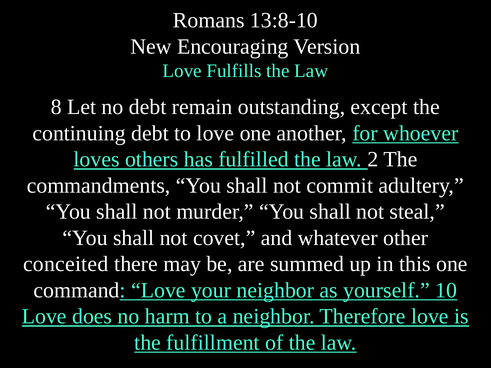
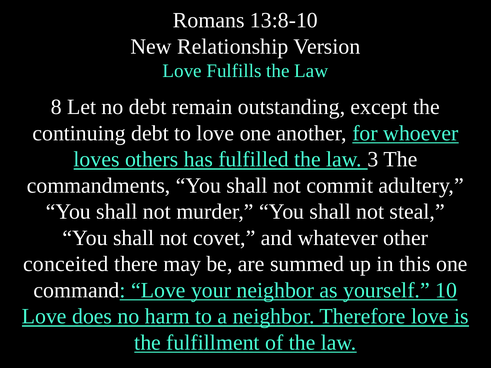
Encouraging: Encouraging -> Relationship
2: 2 -> 3
